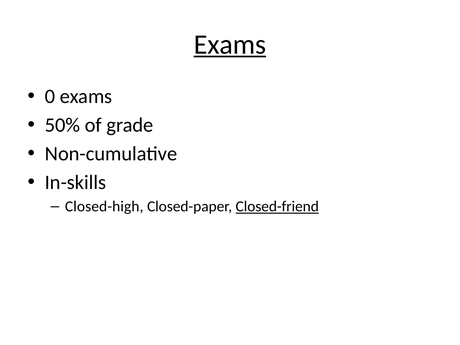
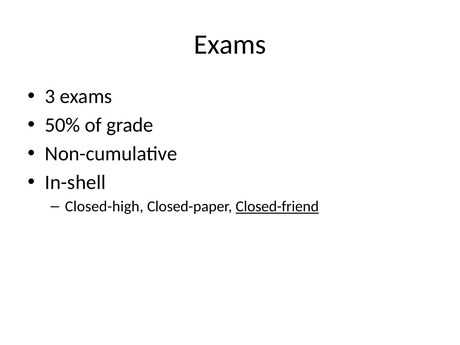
Exams at (230, 45) underline: present -> none
0: 0 -> 3
In-skills: In-skills -> In-shell
